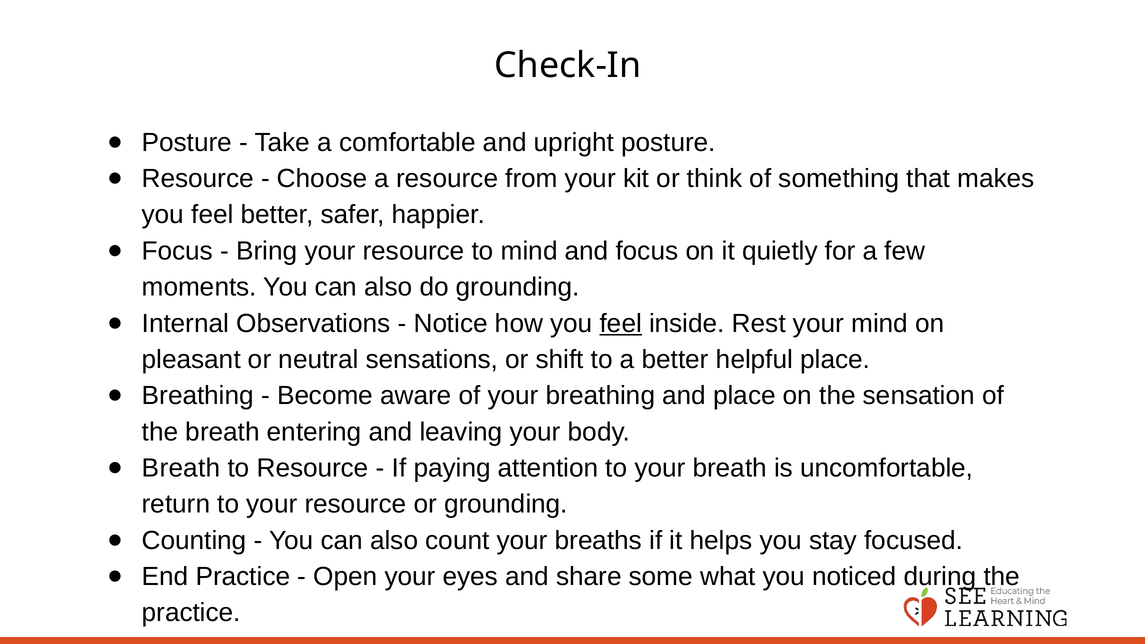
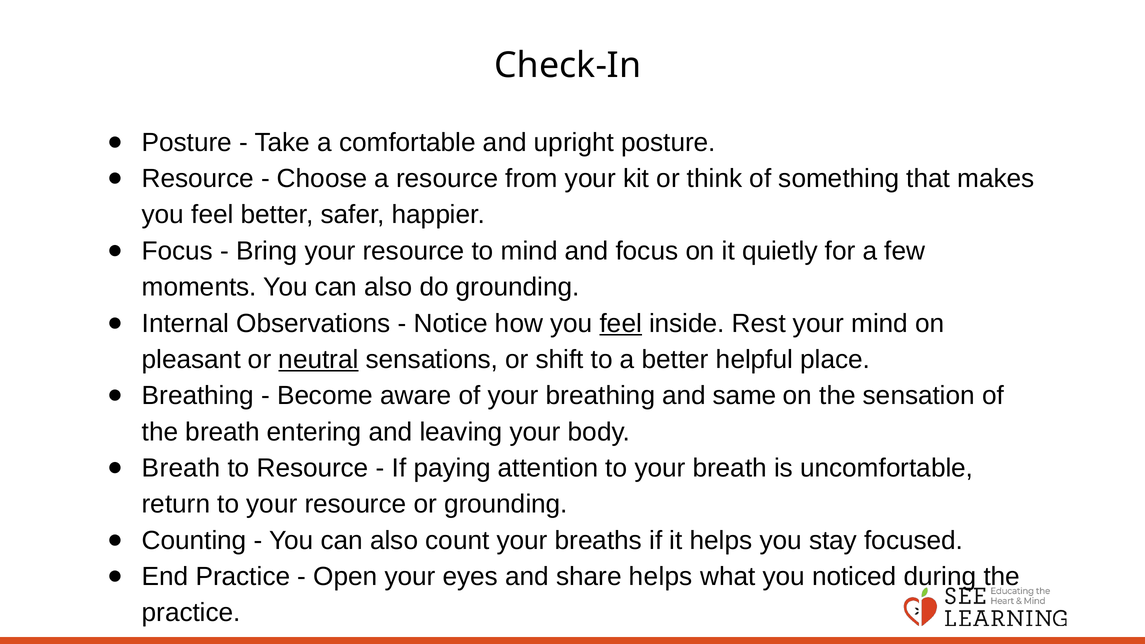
neutral underline: none -> present
and place: place -> same
share some: some -> helps
